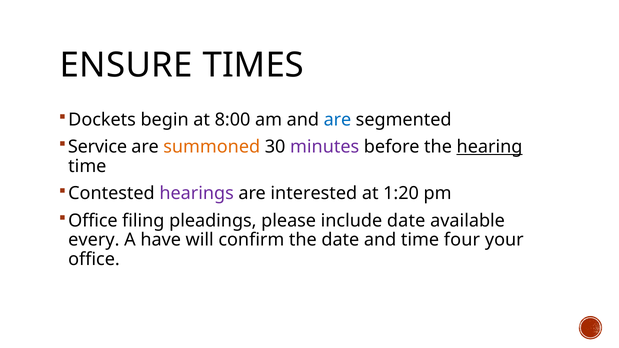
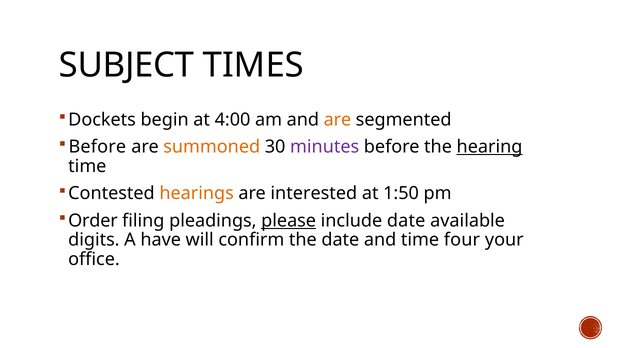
ENSURE: ENSURE -> SUBJECT
8:00: 8:00 -> 4:00
are at (337, 120) colour: blue -> orange
Service at (98, 147): Service -> Before
hearings colour: purple -> orange
1:20: 1:20 -> 1:50
Office at (93, 221): Office -> Order
please underline: none -> present
every: every -> digits
